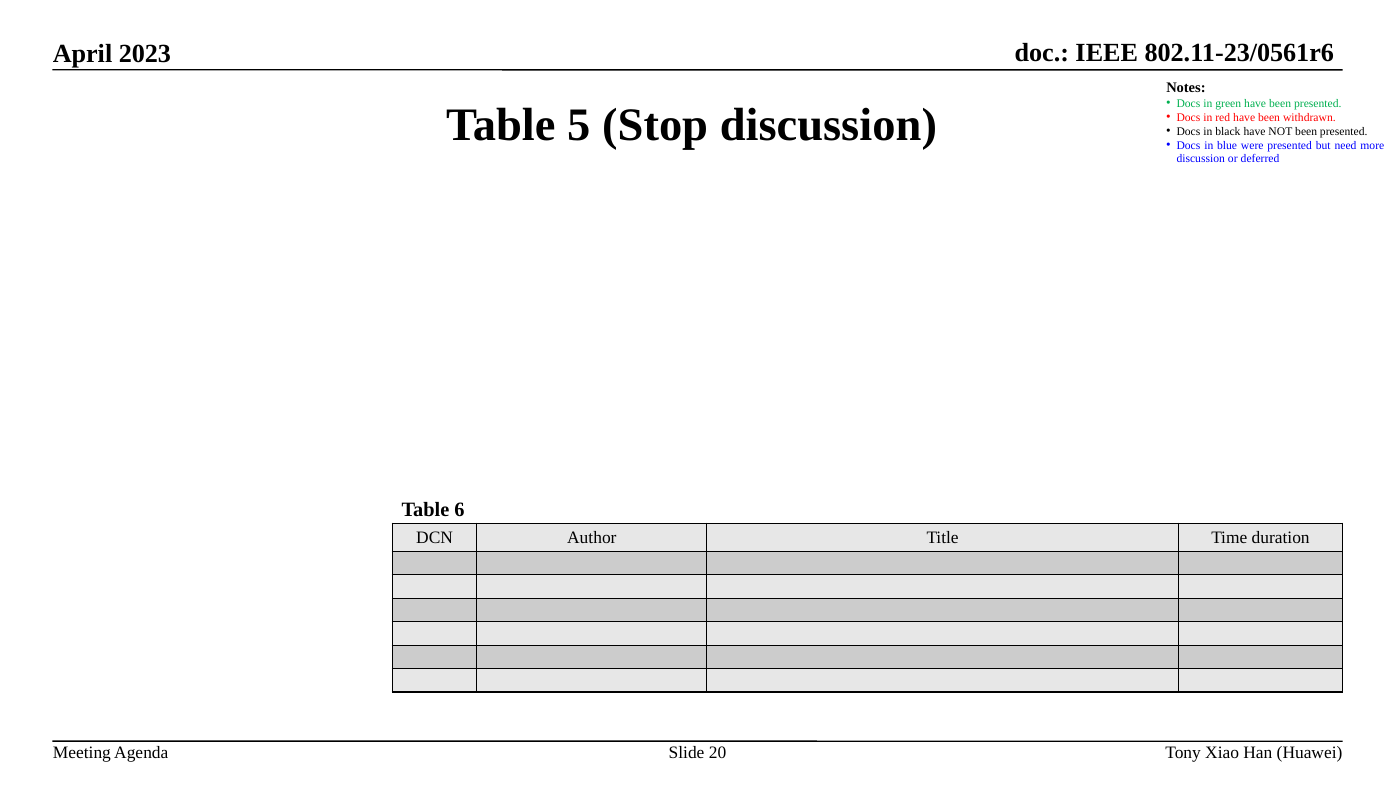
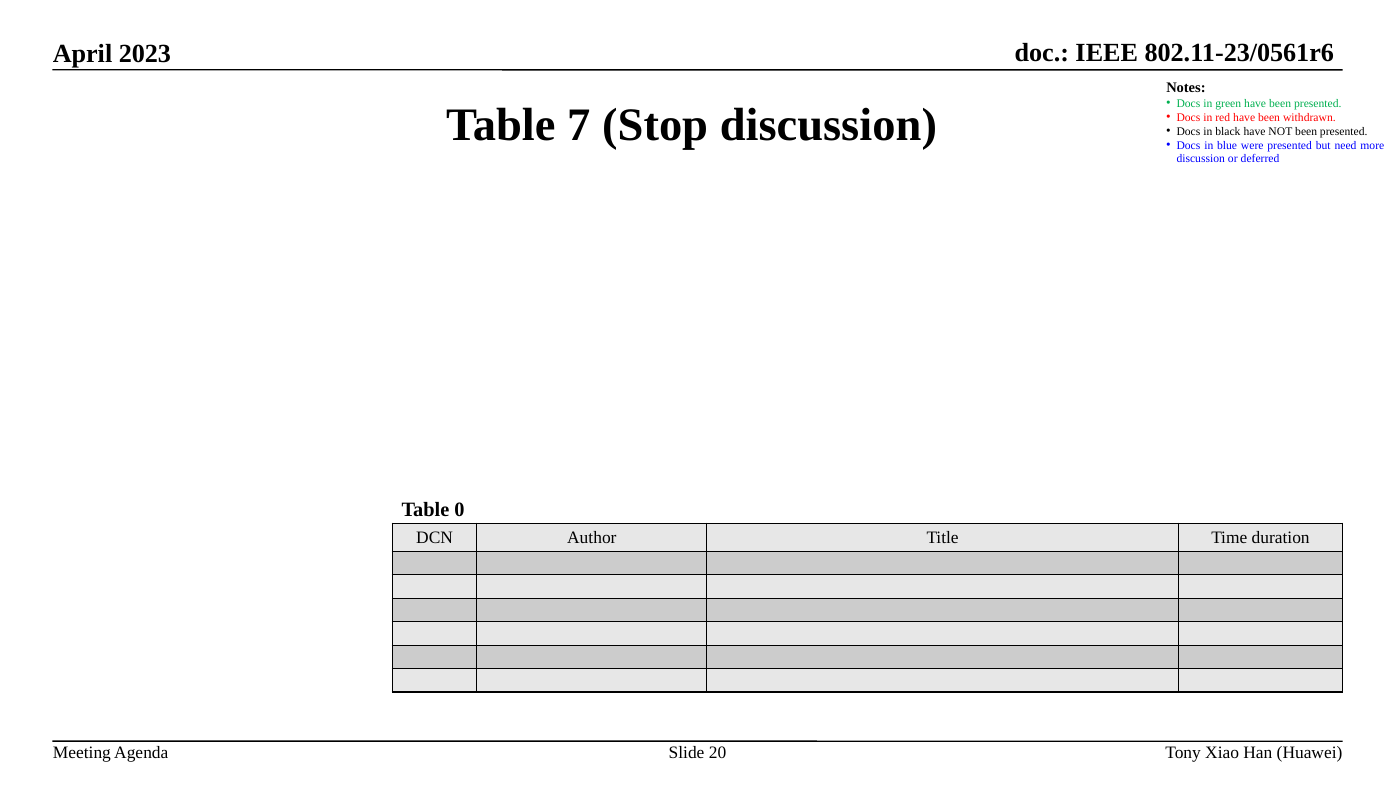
5: 5 -> 7
6: 6 -> 0
